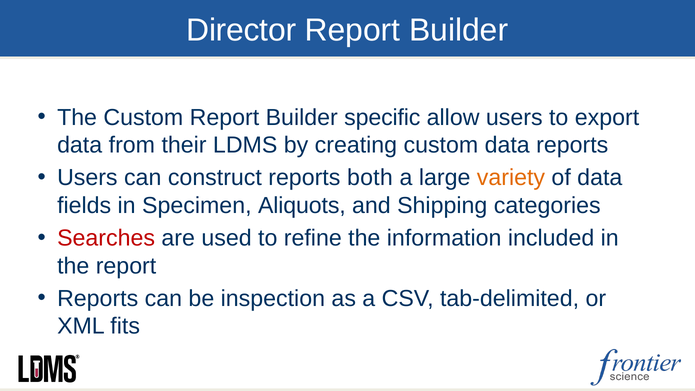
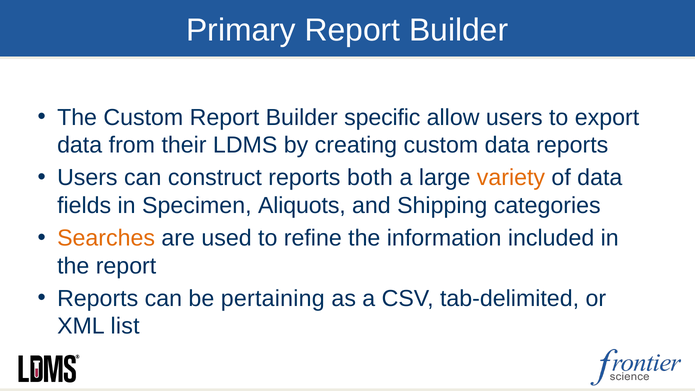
Director: Director -> Primary
Searches colour: red -> orange
inspection: inspection -> pertaining
fits: fits -> list
